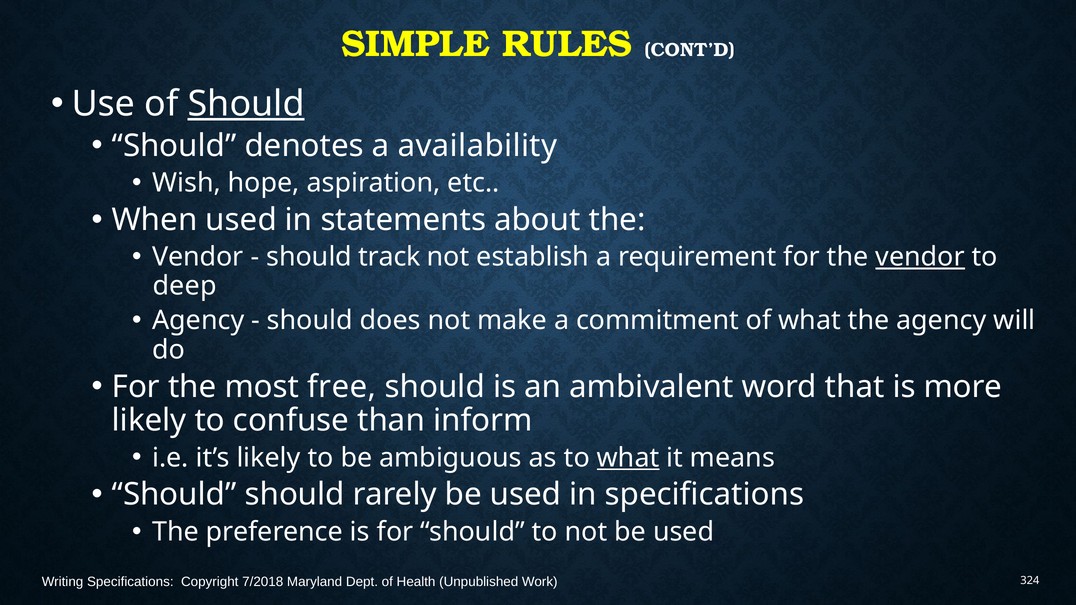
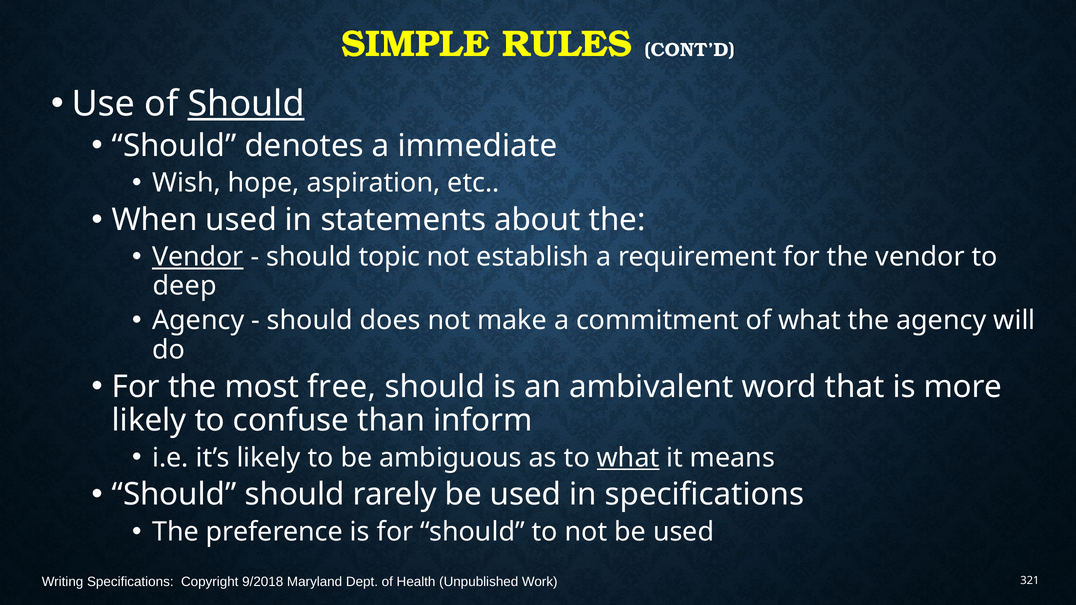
availability: availability -> immediate
Vendor at (198, 257) underline: none -> present
track: track -> topic
vendor at (920, 257) underline: present -> none
7/2018: 7/2018 -> 9/2018
324: 324 -> 321
